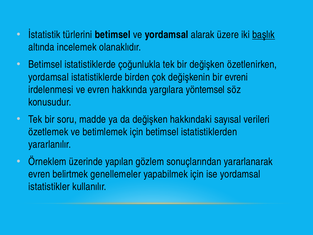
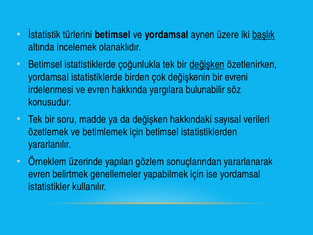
alarak: alarak -> aynen
değişken at (207, 64) underline: none -> present
yöntemsel: yöntemsel -> bulunabilir
